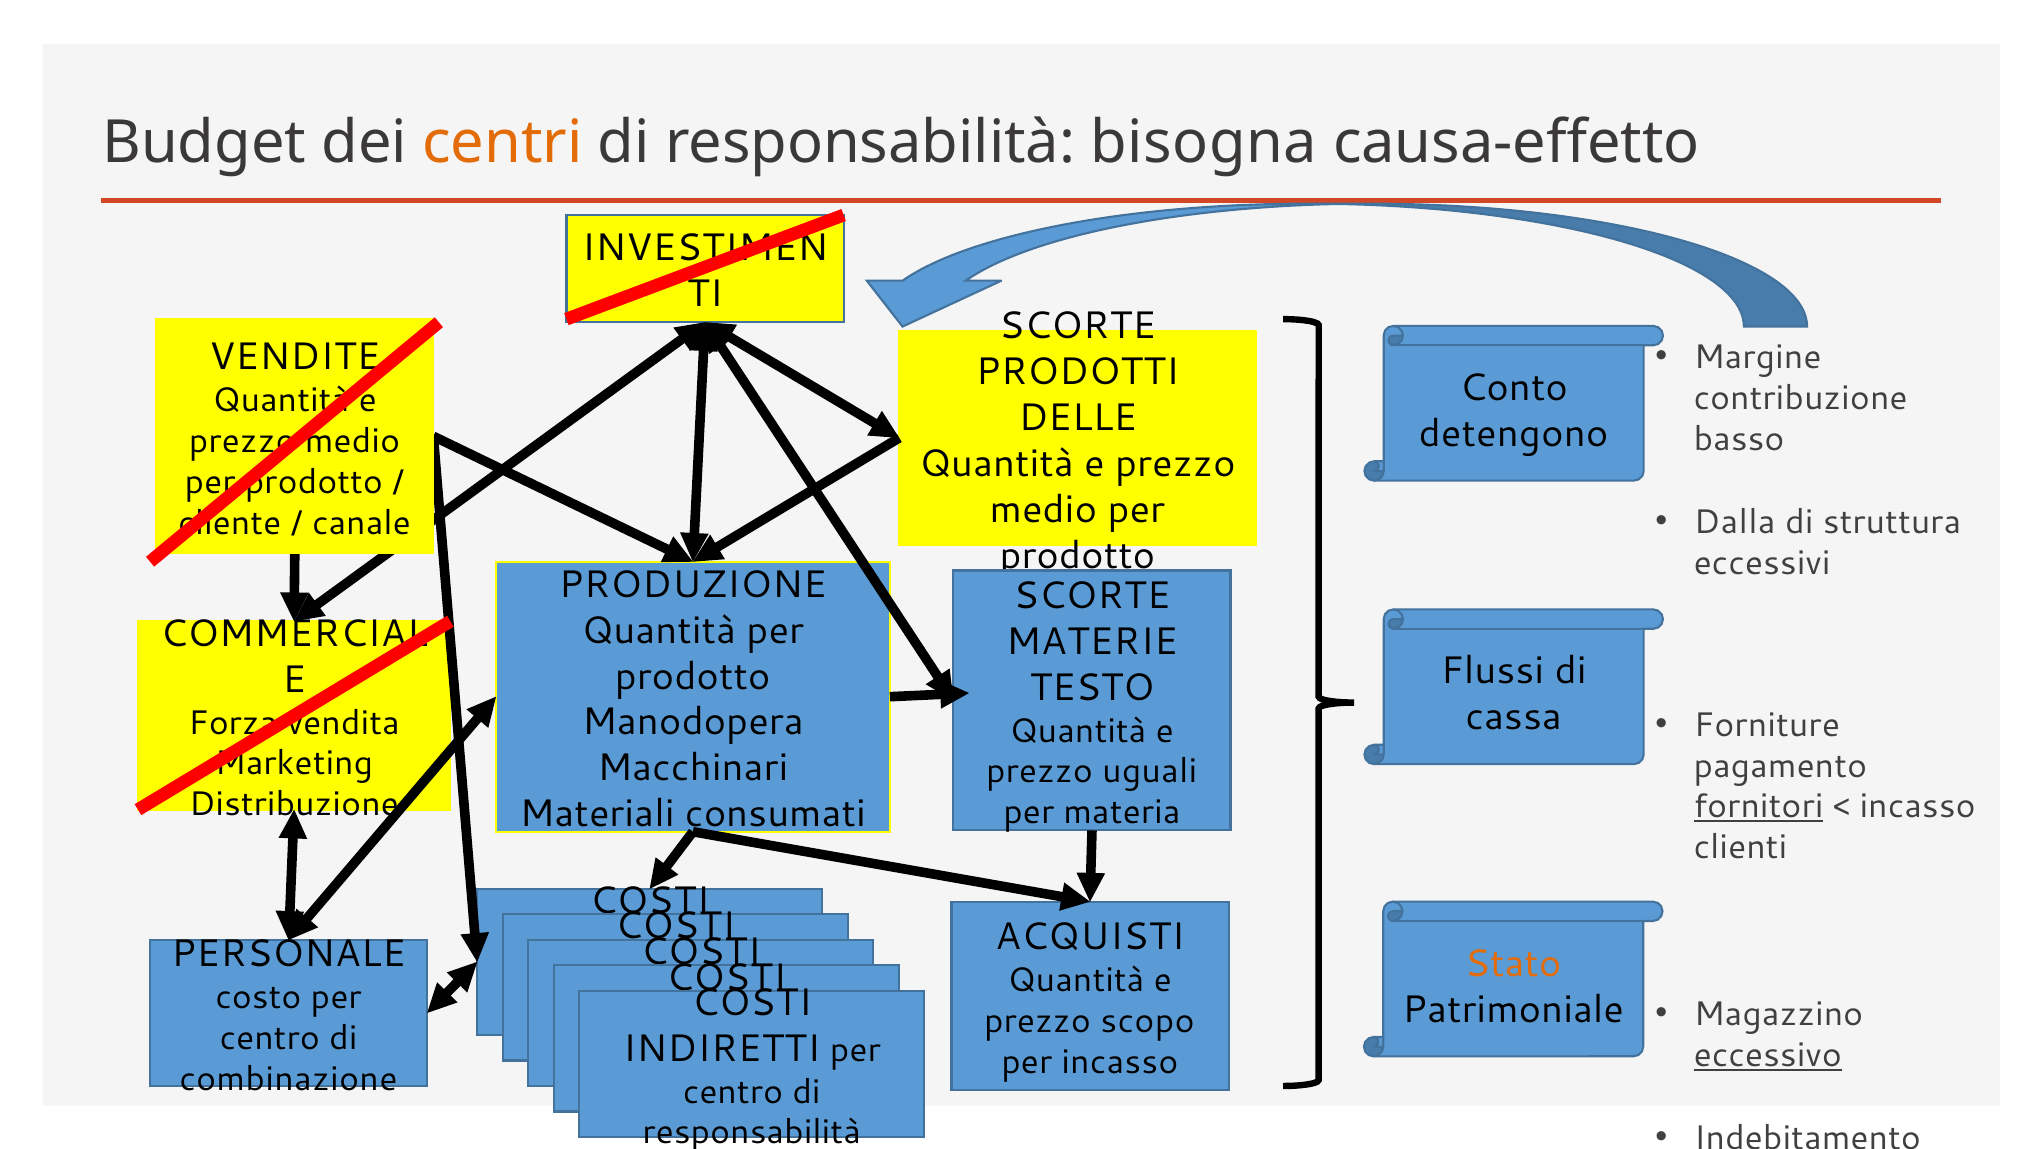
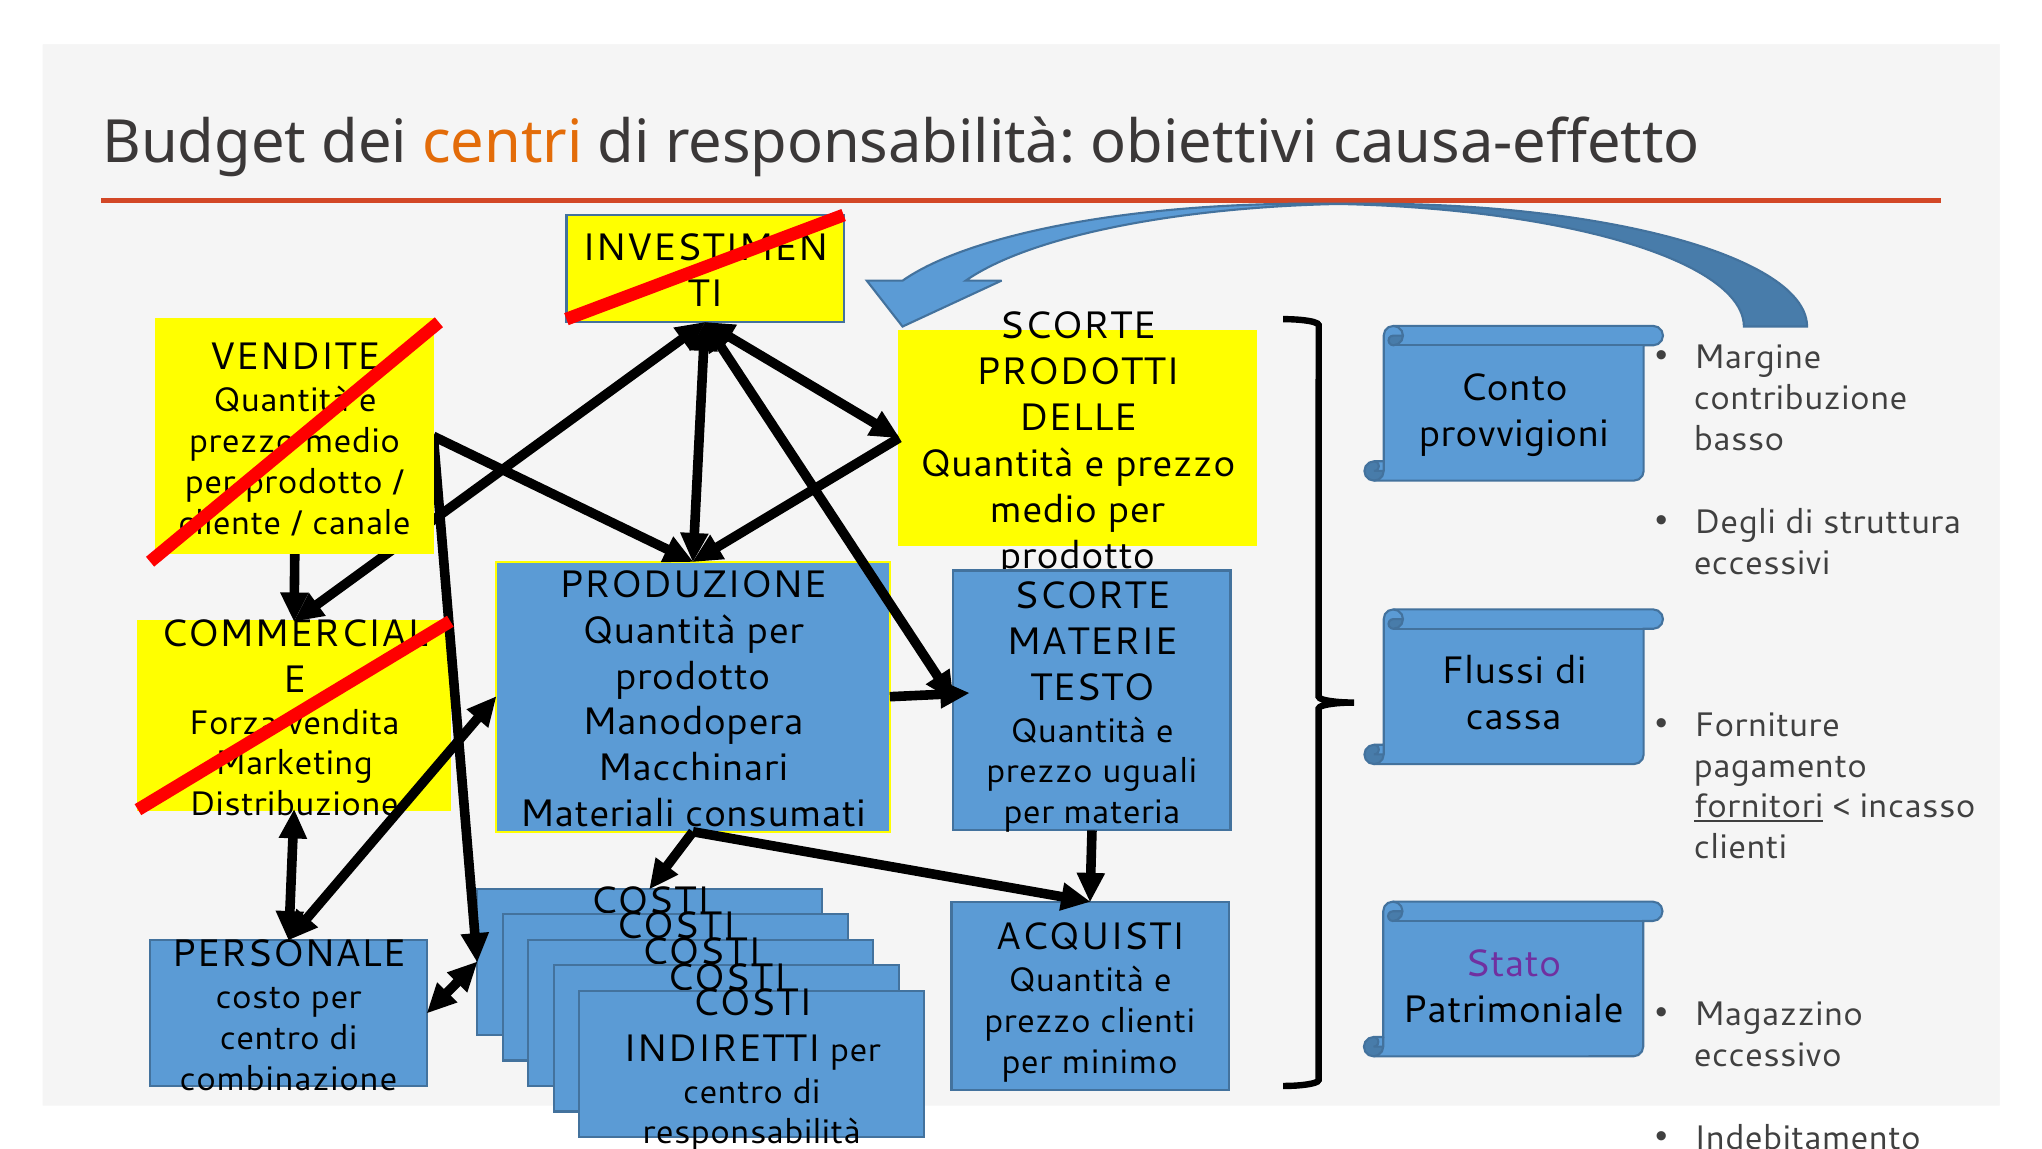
bisogna: bisogna -> obiettivi
detengono: detengono -> provvigioni
Dalla: Dalla -> Degli
Stato colour: orange -> purple
prezzo scopo: scopo -> clienti
eccessivo at (1768, 1055) underline: present -> none
per incasso: incasso -> minimo
